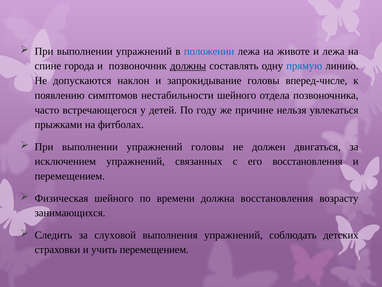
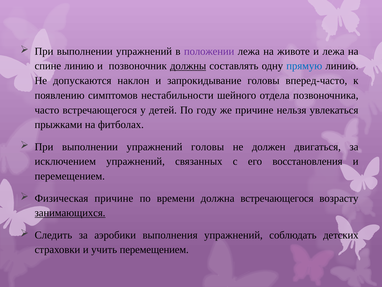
положении colour: blue -> purple
спине города: города -> линию
вперед-числе: вперед-числе -> вперед-часто
Физическая шейного: шейного -> причине
должна восстановления: восстановления -> встречающегося
занимающихся underline: none -> present
слуховой: слуховой -> аэробики
